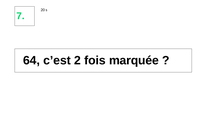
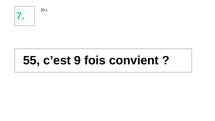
64: 64 -> 55
2: 2 -> 9
marquée: marquée -> convient
